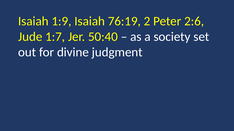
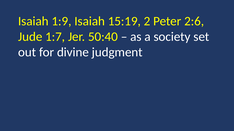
76:19: 76:19 -> 15:19
